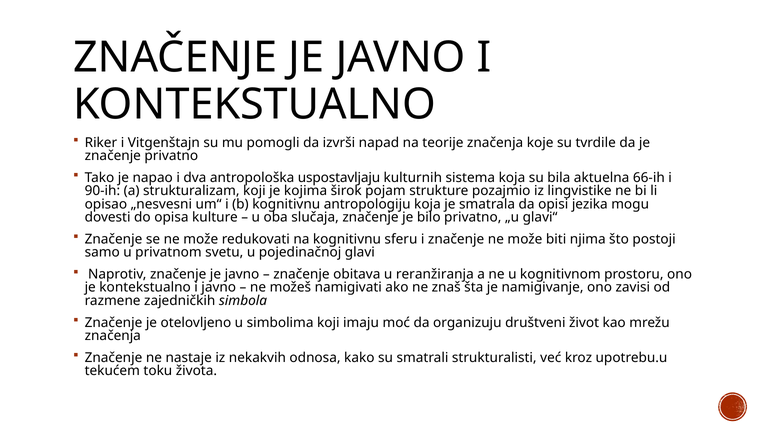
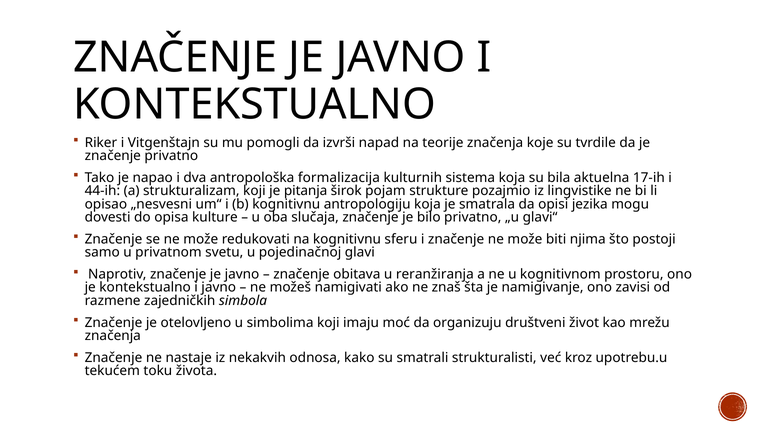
uspostavljaju: uspostavljaju -> formalizacija
66-ih: 66-ih -> 17-ih
90-ih: 90-ih -> 44-ih
kojima: kojima -> pitanja
